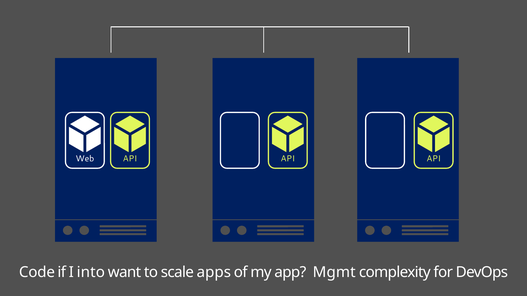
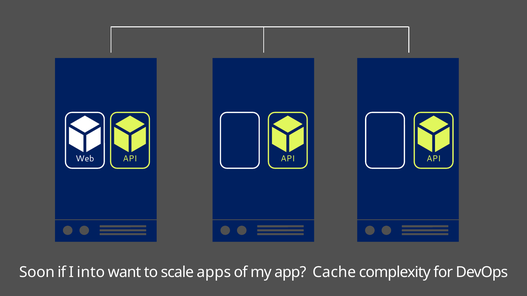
Code: Code -> Soon
Mgmt: Mgmt -> Cache
